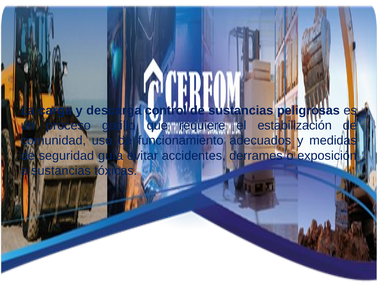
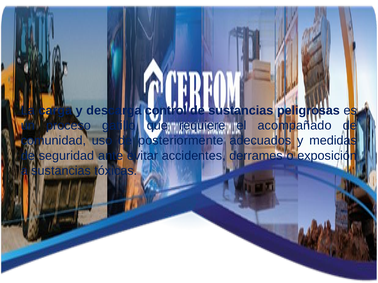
estabilización: estabilización -> acompañado
funcionamiento: funcionamiento -> posteriormente
guía: guía -> ante
